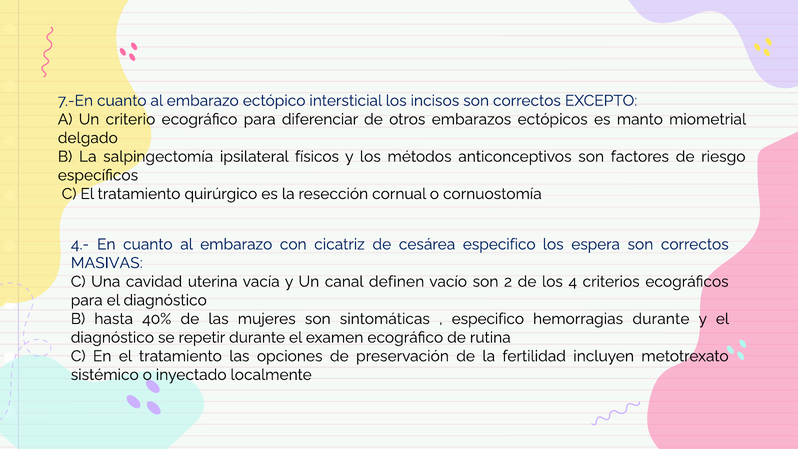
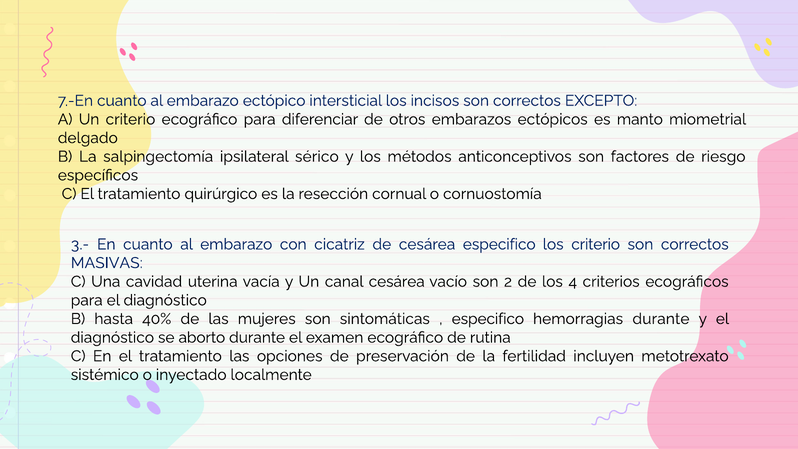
físicos: físicos -> sérico
4.-: 4.- -> 3.-
los espera: espera -> criterio
canal definen: definen -> cesárea
repetir: repetir -> aborto
